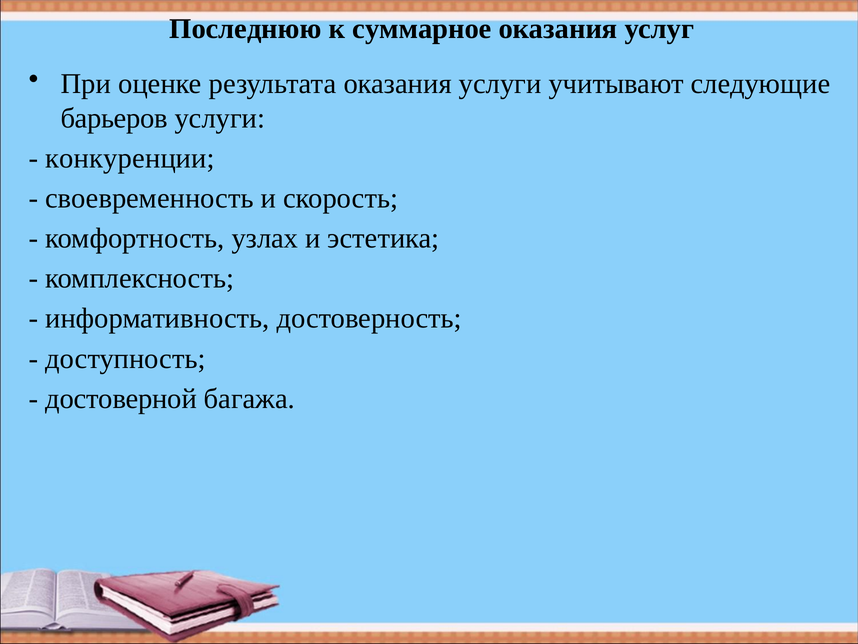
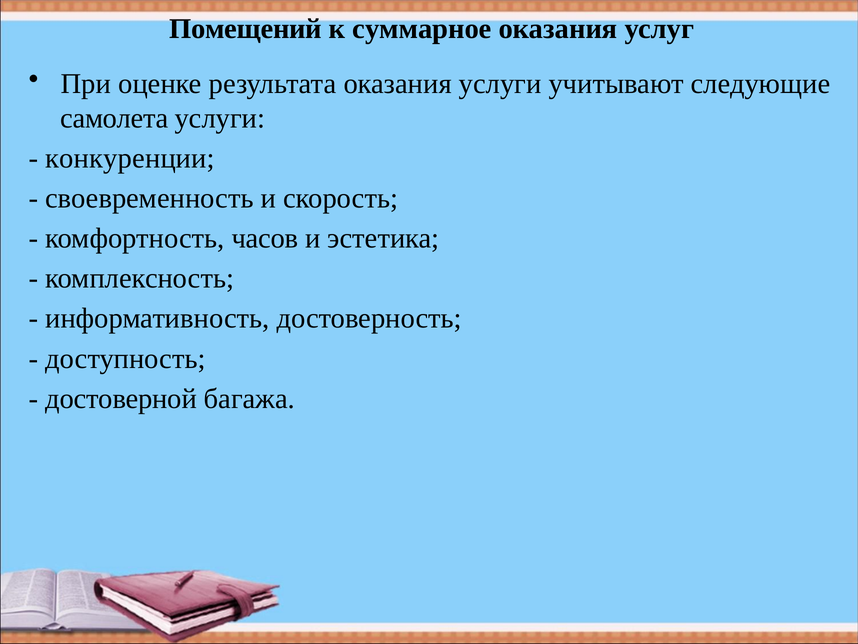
Последнюю: Последнюю -> Помещений
барьеров: барьеров -> самолета
узлах: узлах -> часов
